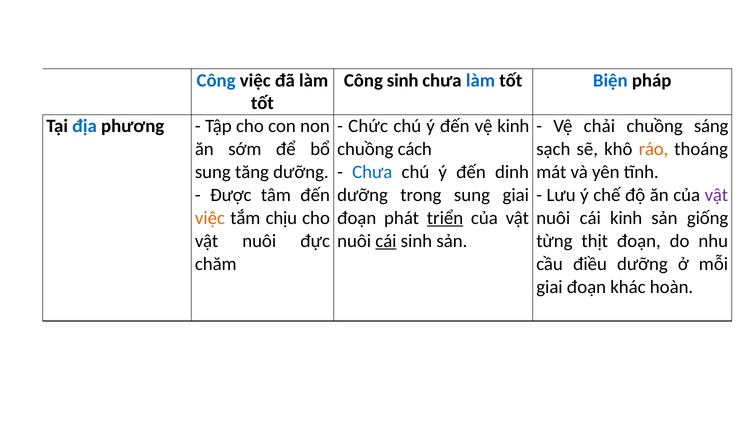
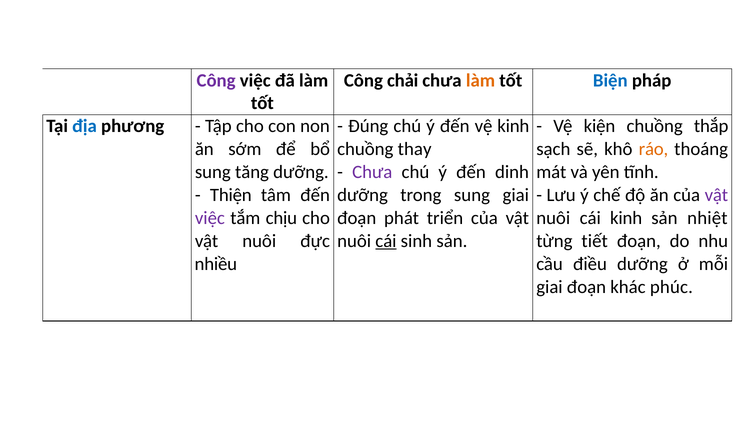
Công at (216, 80) colour: blue -> purple
Công sinh: sinh -> chải
làm at (480, 80) colour: blue -> orange
Chức: Chức -> Đúng
chải: chải -> kiện
sáng: sáng -> thắp
cách: cách -> thay
Chưa at (372, 172) colour: blue -> purple
Được: Được -> Thiện
việc at (210, 218) colour: orange -> purple
triển underline: present -> none
giống: giống -> nhiệt
thịt: thịt -> tiết
chăm: chăm -> nhiều
hoàn: hoàn -> phúc
